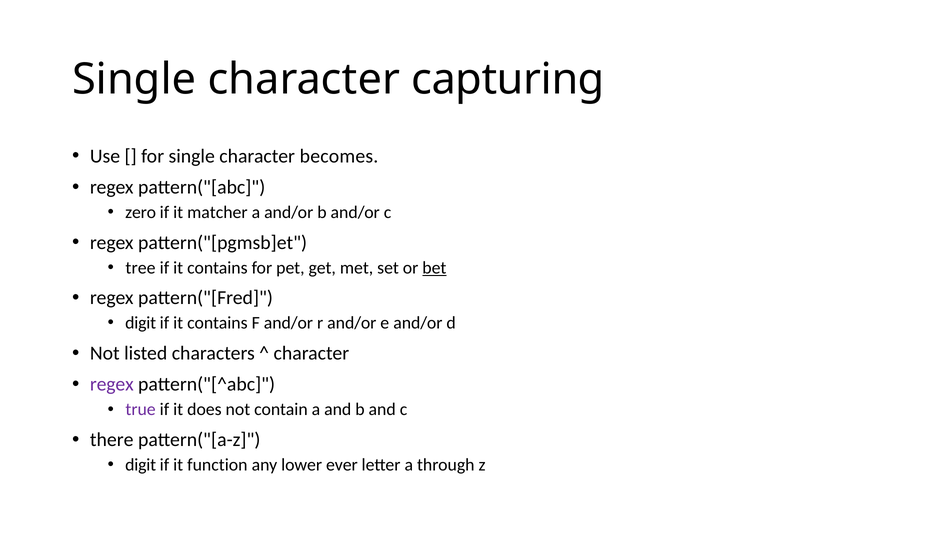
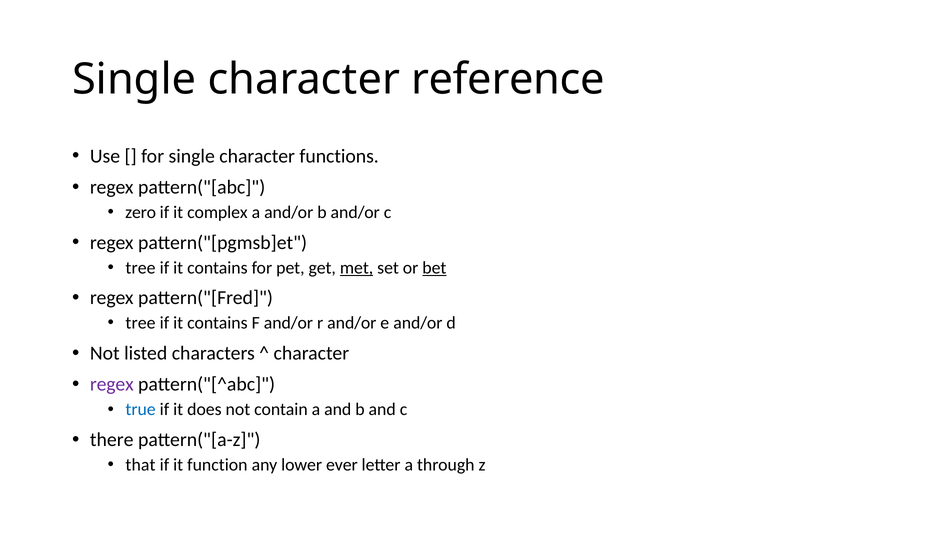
capturing: capturing -> reference
becomes: becomes -> functions
matcher: matcher -> complex
met underline: none -> present
digit at (141, 323): digit -> tree
true colour: purple -> blue
digit at (141, 465): digit -> that
